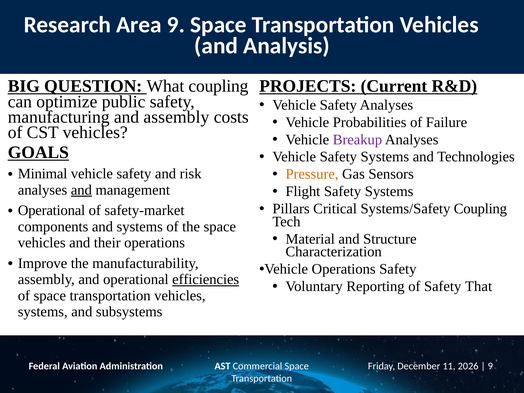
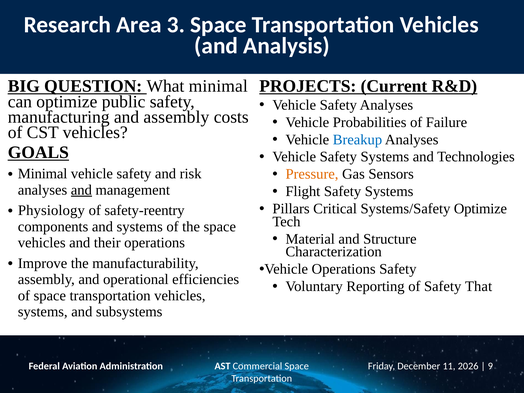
Area 9: 9 -> 3
What coupling: coupling -> minimal
Breakup colour: purple -> blue
Systems/Safety Coupling: Coupling -> Optimize
Operational at (52, 211): Operational -> Physiology
safety-market: safety-market -> safety-reentry
efficiencies underline: present -> none
